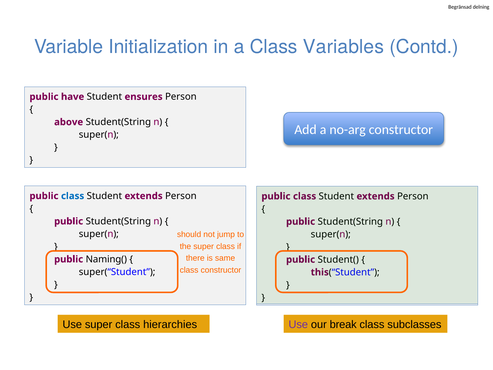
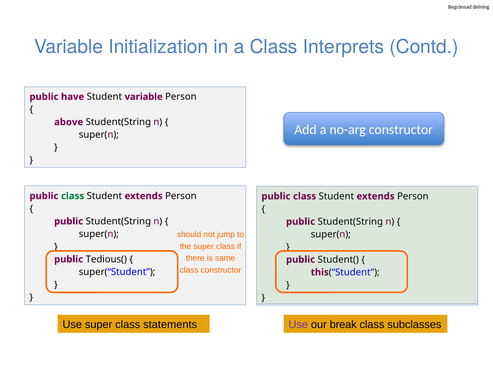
Variables: Variables -> Interprets
Student ensures: ensures -> variable
class at (73, 196) colour: blue -> green
Naming(: Naming( -> Tedious(
hierarchies: hierarchies -> statements
